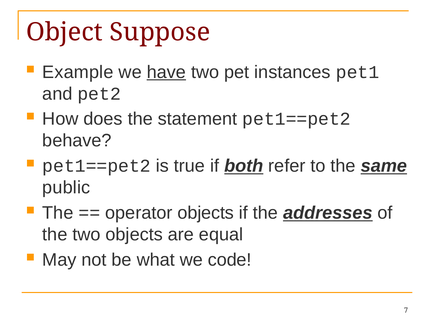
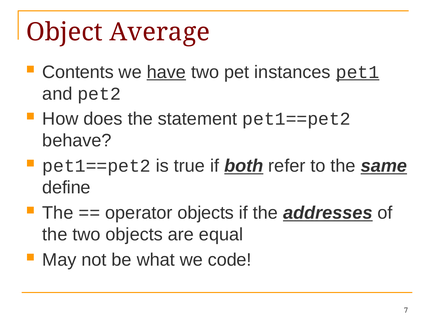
Suppose: Suppose -> Average
Example: Example -> Contents
pet1 underline: none -> present
public: public -> define
